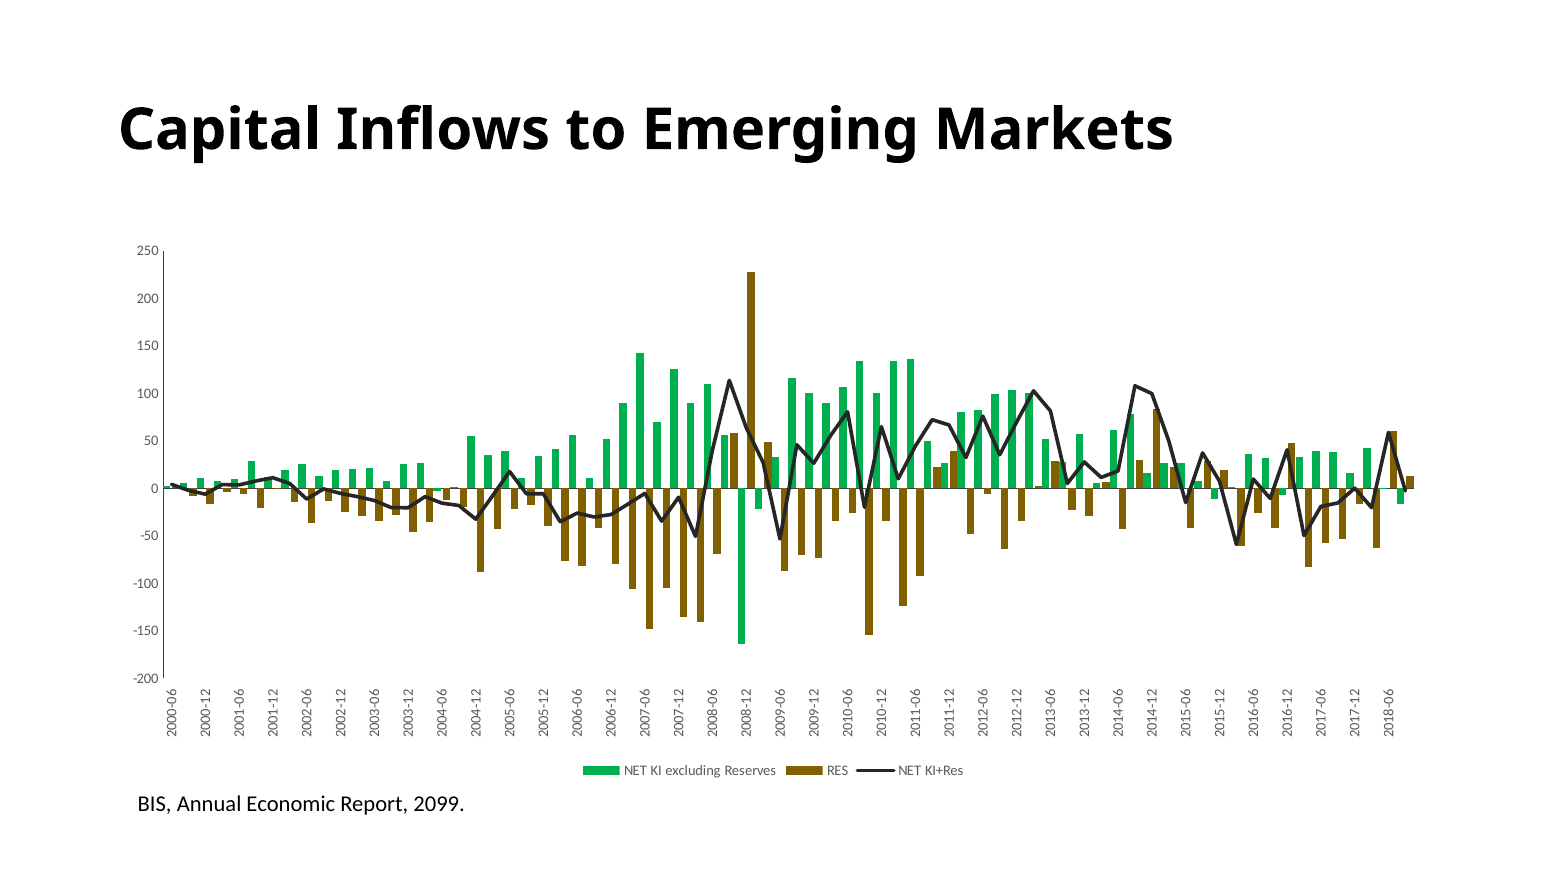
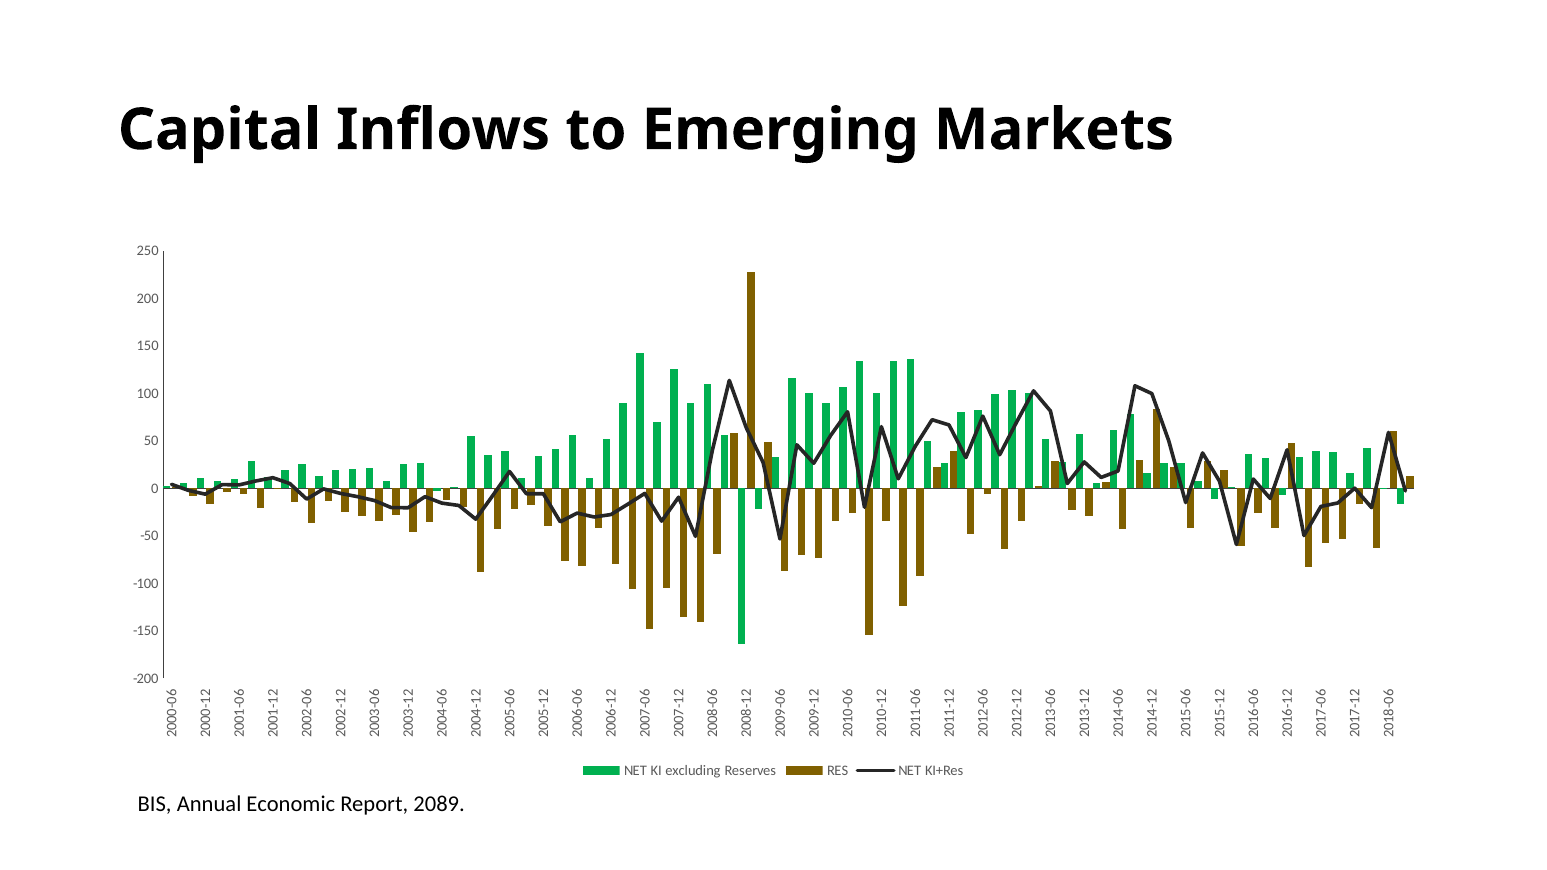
2099: 2099 -> 2089
